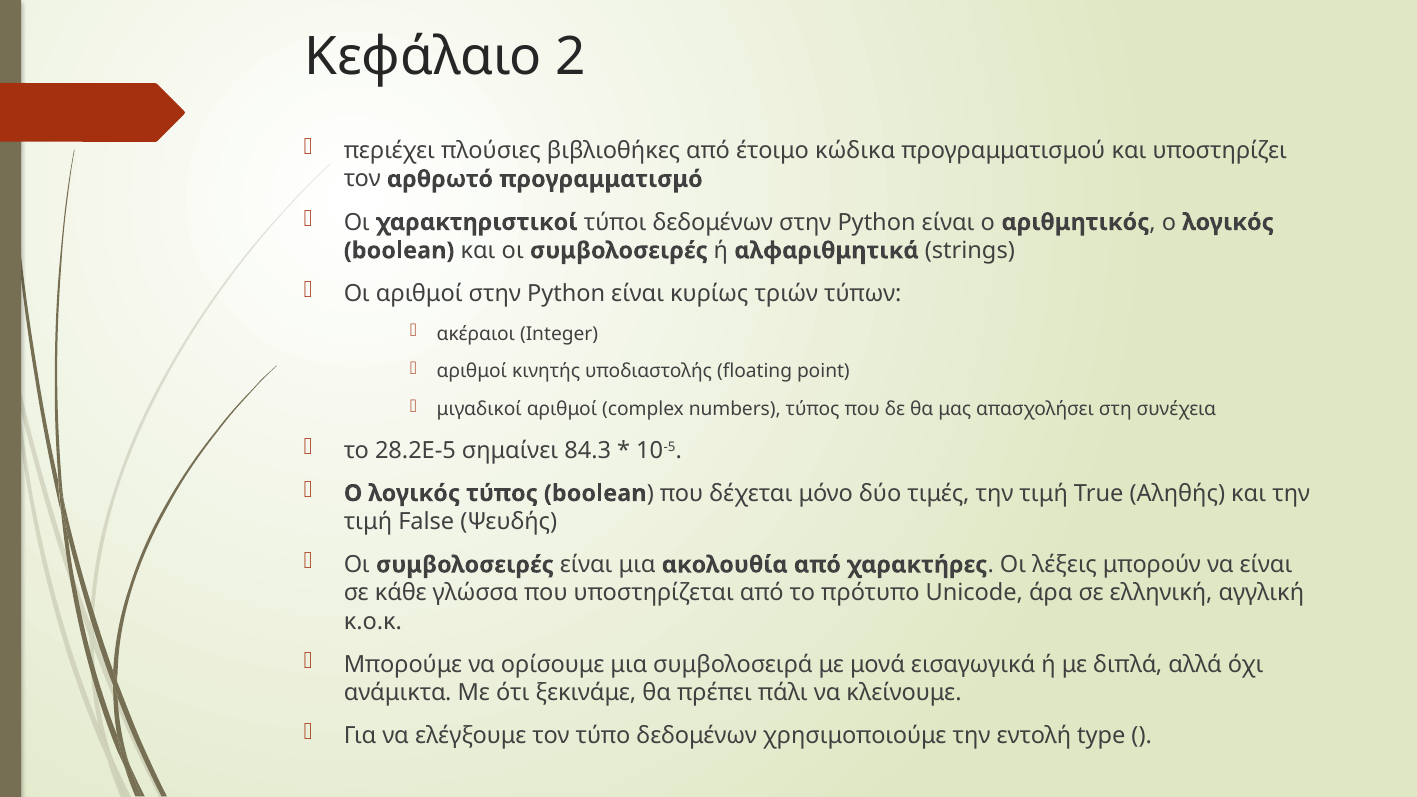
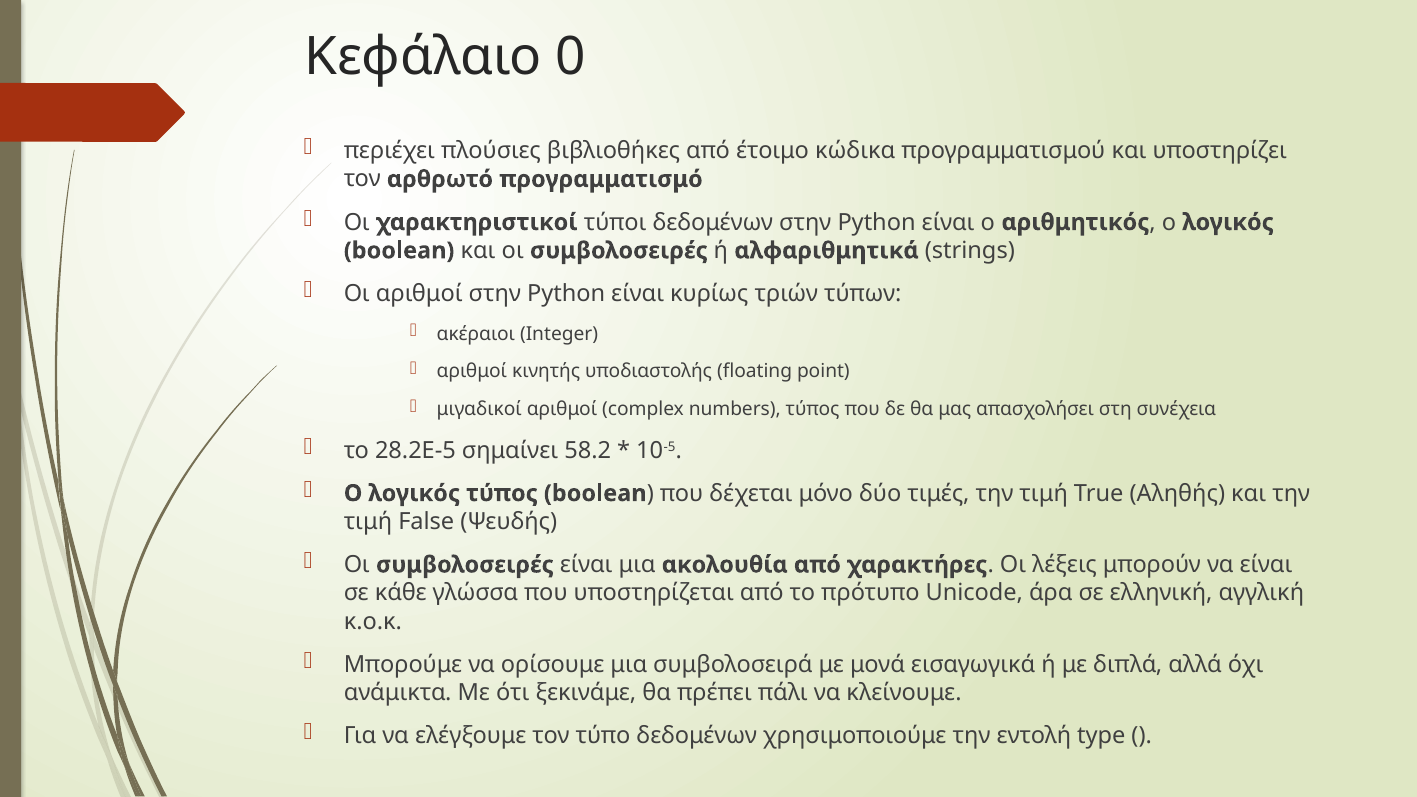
2: 2 -> 0
84.3: 84.3 -> 58.2
